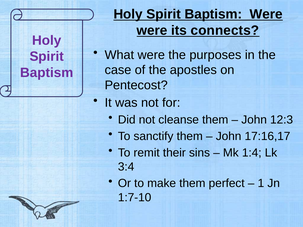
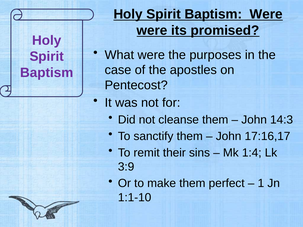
connects: connects -> promised
12:3: 12:3 -> 14:3
3:4: 3:4 -> 3:9
1:7-10: 1:7-10 -> 1:1-10
